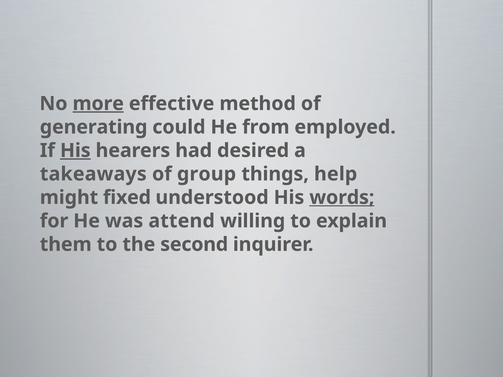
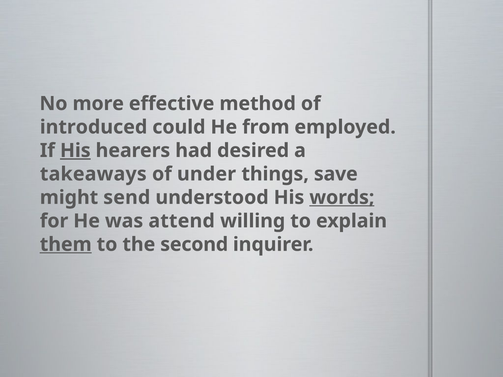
more underline: present -> none
generating: generating -> introduced
group: group -> under
help: help -> save
fixed: fixed -> send
them underline: none -> present
